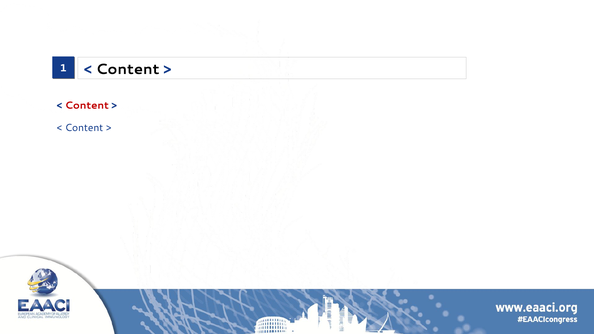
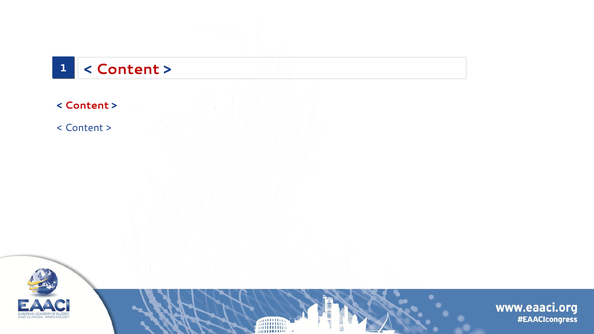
Content at (128, 69) colour: black -> red
